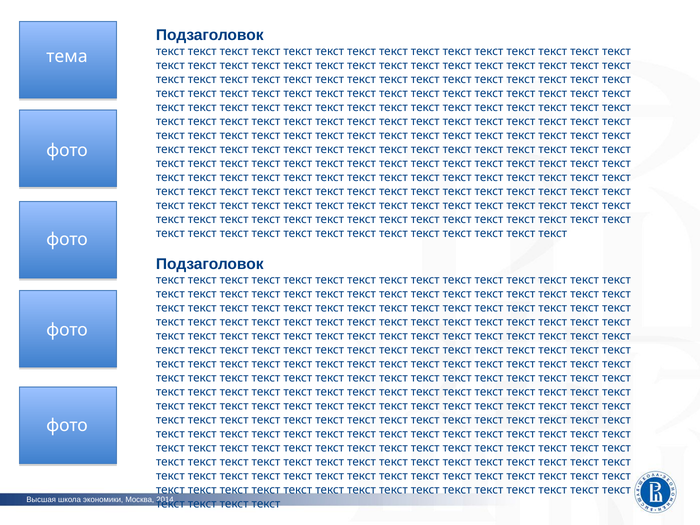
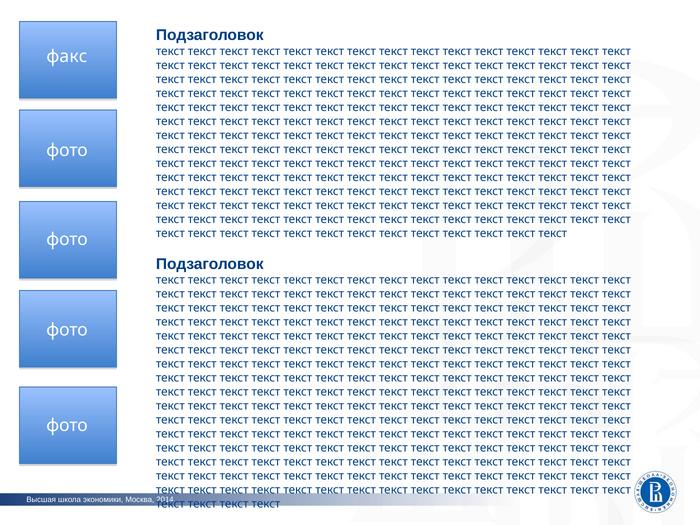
тема: тема -> факс
